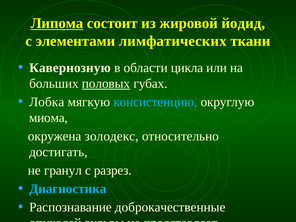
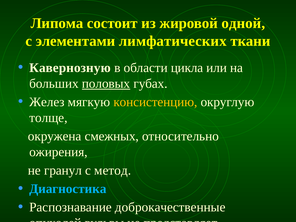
Липома underline: present -> none
йодид: йодид -> одной
Лобка: Лобка -> Желез
консистенцию colour: light blue -> yellow
миома: миома -> толще
золодекс: золодекс -> смежных
достигать: достигать -> ожирения
разрез: разрез -> метод
